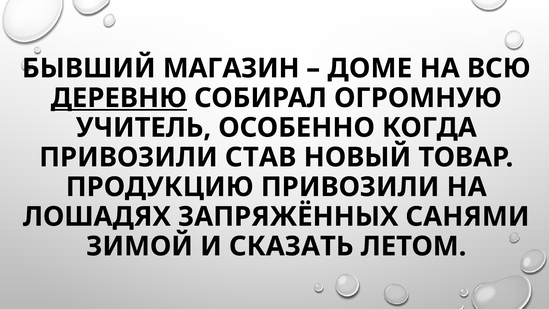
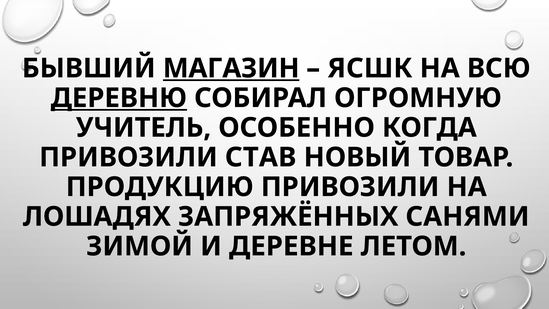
МАГАЗИН underline: none -> present
ДОМЕ: ДОМЕ -> ЯСШК
СКАЗАТЬ: СКАЗАТЬ -> ДЕРЕВНЕ
